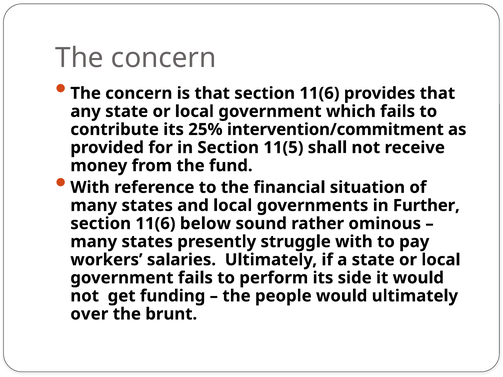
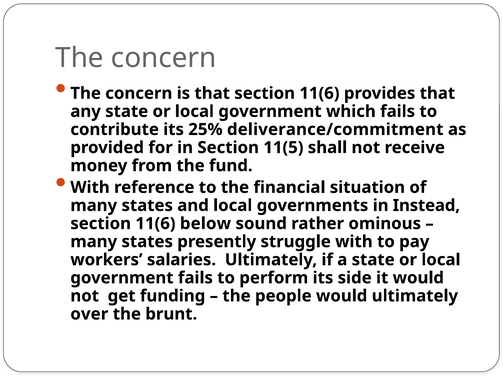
intervention/commitment: intervention/commitment -> deliverance/commitment
Further: Further -> Instead
